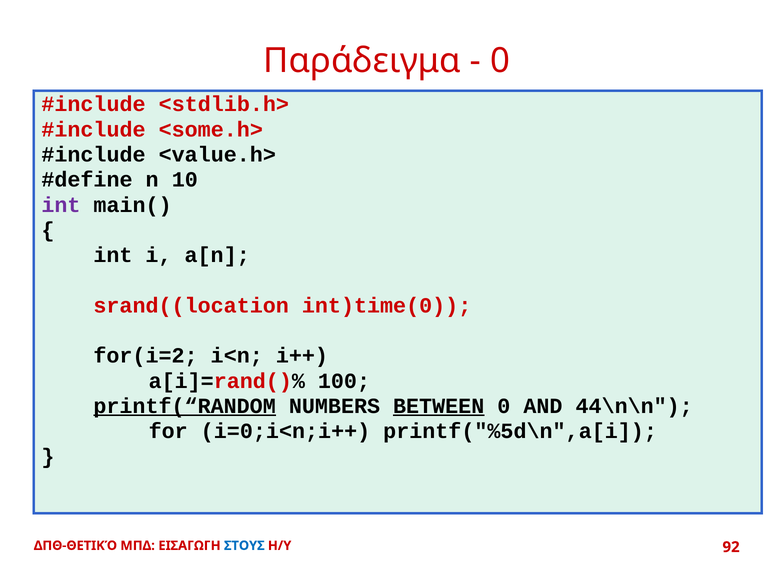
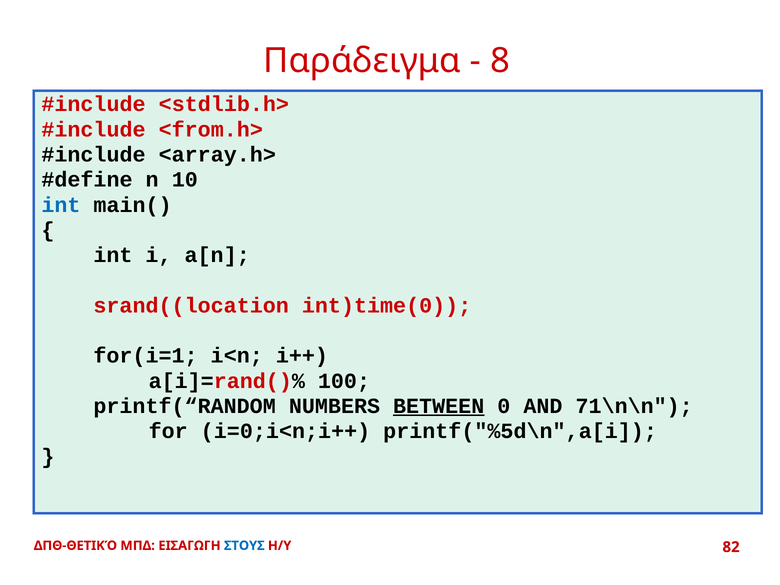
0 at (500, 61): 0 -> 8
<some.h>: <some.h> -> <from.h>
<value.h>: <value.h> -> <array.h>
int at (61, 205) colour: purple -> blue
for(i=2: for(i=2 -> for(i=1
printf(“RANDOM underline: present -> none
44\n\n: 44\n\n -> 71\n\n
92: 92 -> 82
